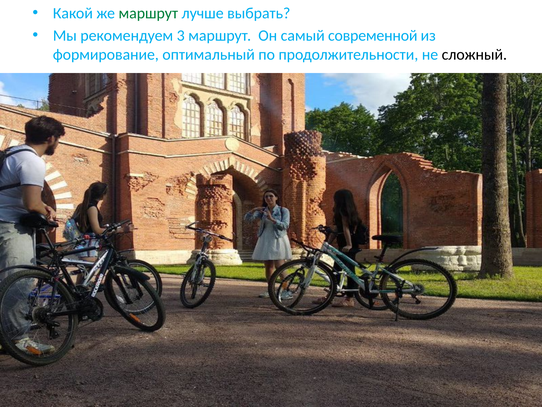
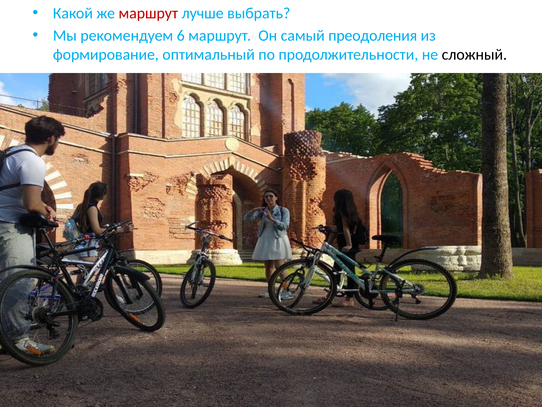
маршрут at (148, 13) colour: green -> red
3: 3 -> 6
современной: современной -> преодоления
